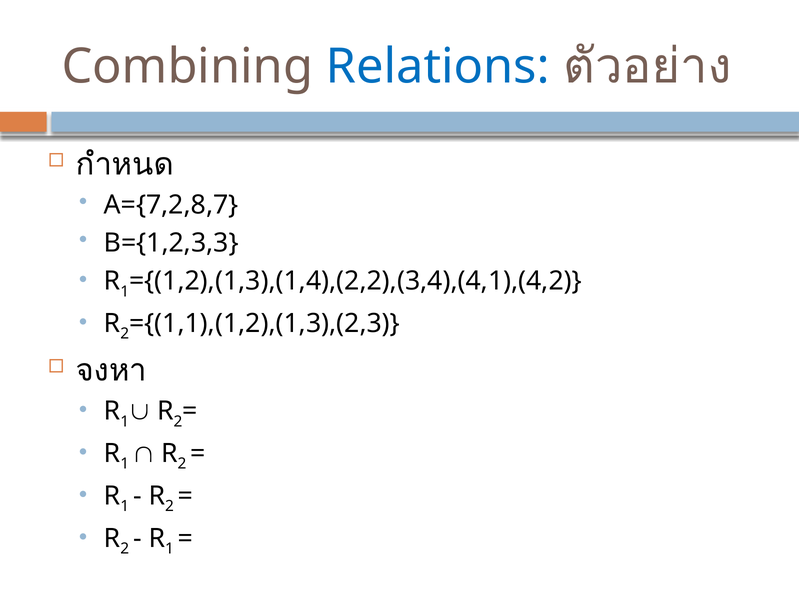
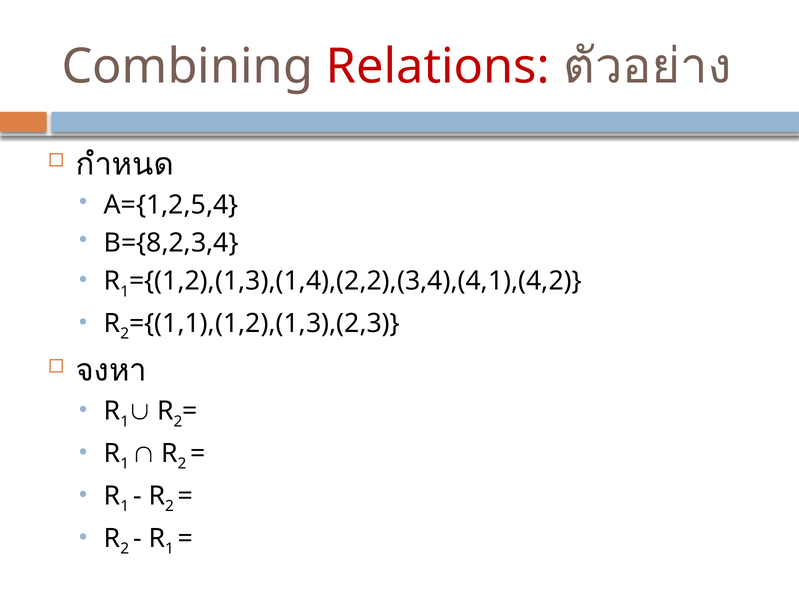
Relations colour: blue -> red
A={7,2,8,7: A={7,2,8,7 -> A={1,2,5,4
B={1,2,3,3: B={1,2,3,3 -> B={8,2,3,4
